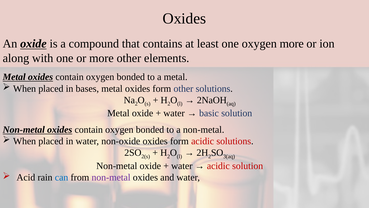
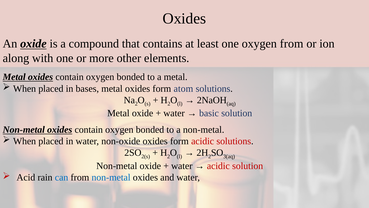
oxygen more: more -> from
form other: other -> atom
non-metal at (111, 177) colour: purple -> blue
